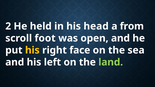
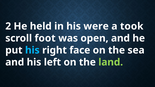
head: head -> were
from: from -> took
his at (32, 50) colour: yellow -> light blue
